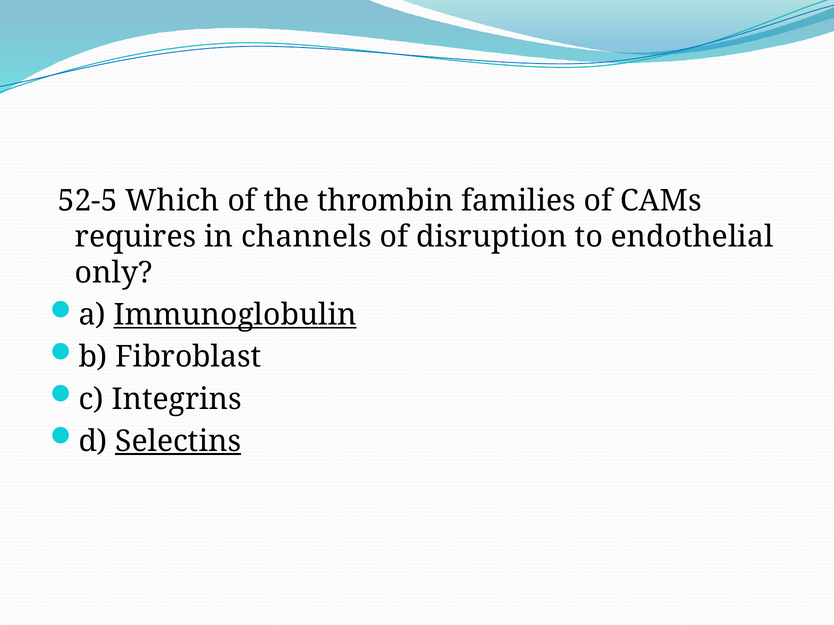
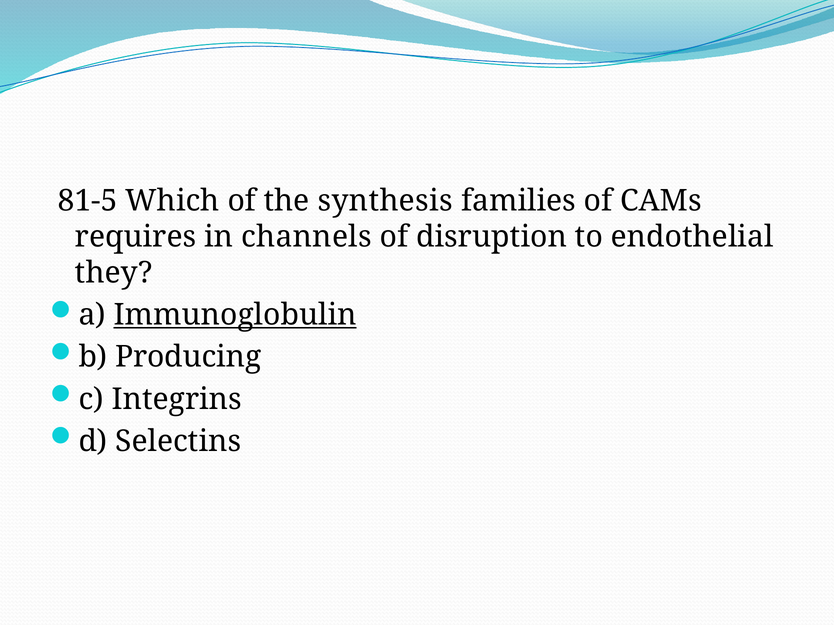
52-5: 52-5 -> 81-5
thrombin: thrombin -> synthesis
only: only -> they
Fibroblast: Fibroblast -> Producing
Selectins underline: present -> none
